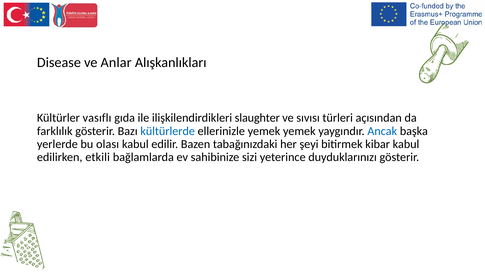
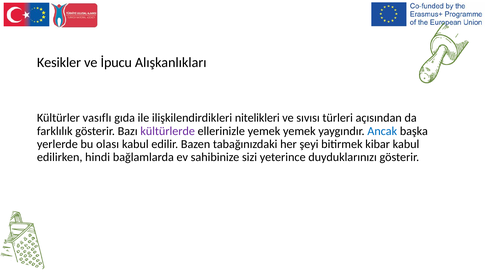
Disease: Disease -> Kesikler
Anlar: Anlar -> İpucu
slaughter: slaughter -> nitelikleri
kültürlerde colour: blue -> purple
etkili: etkili -> hindi
